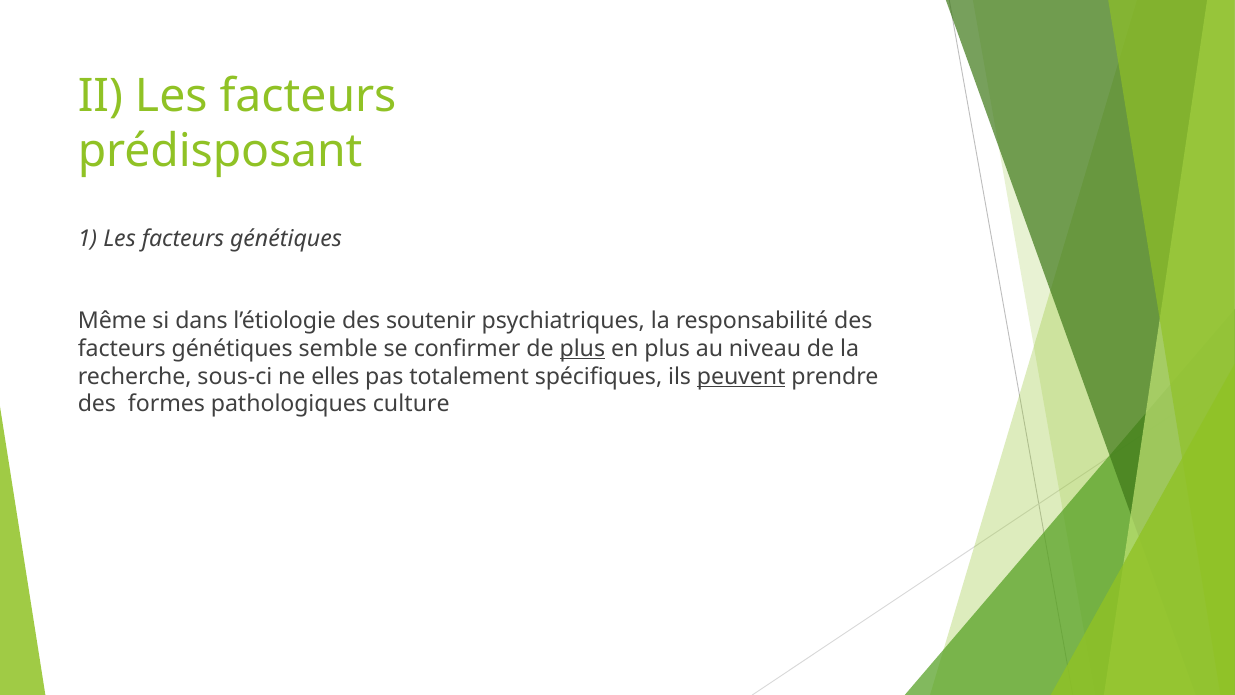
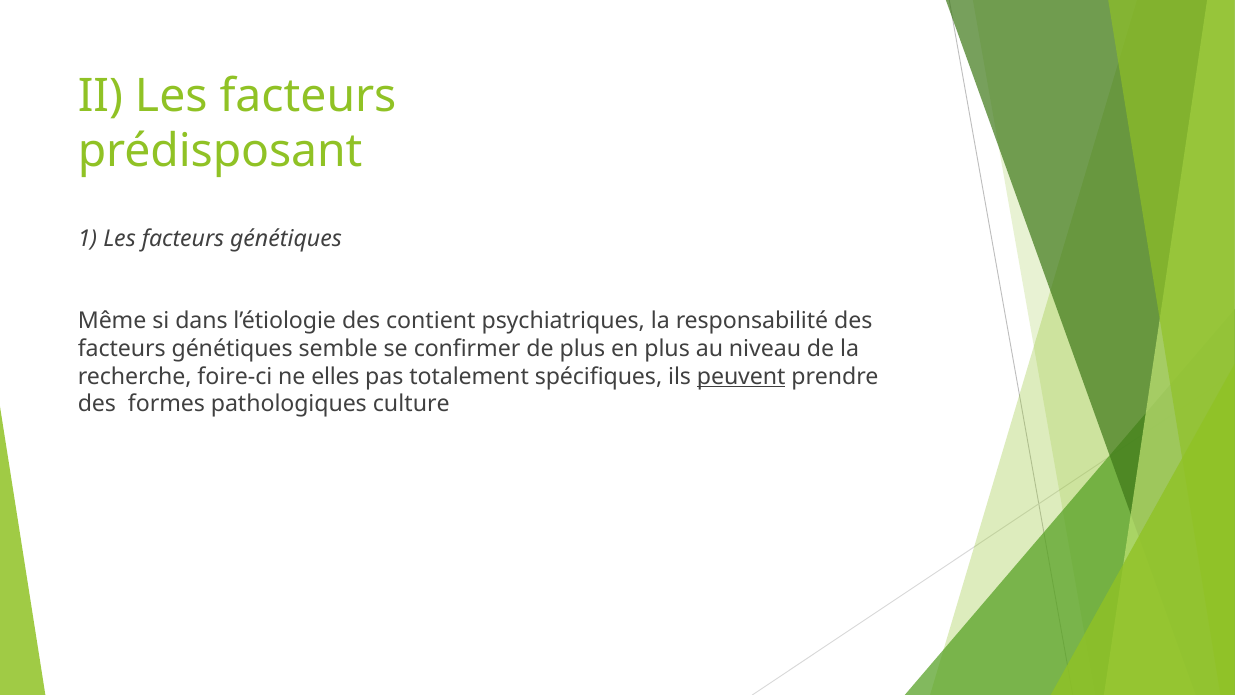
soutenir: soutenir -> contient
plus at (582, 348) underline: present -> none
sous-ci: sous-ci -> foire-ci
